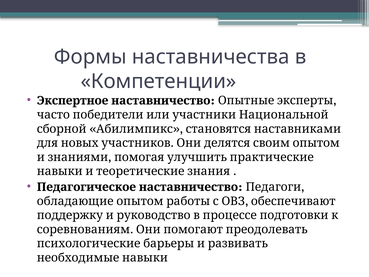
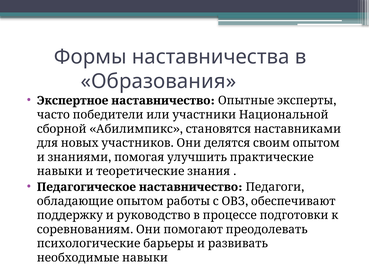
Компетенции: Компетенции -> Образования
